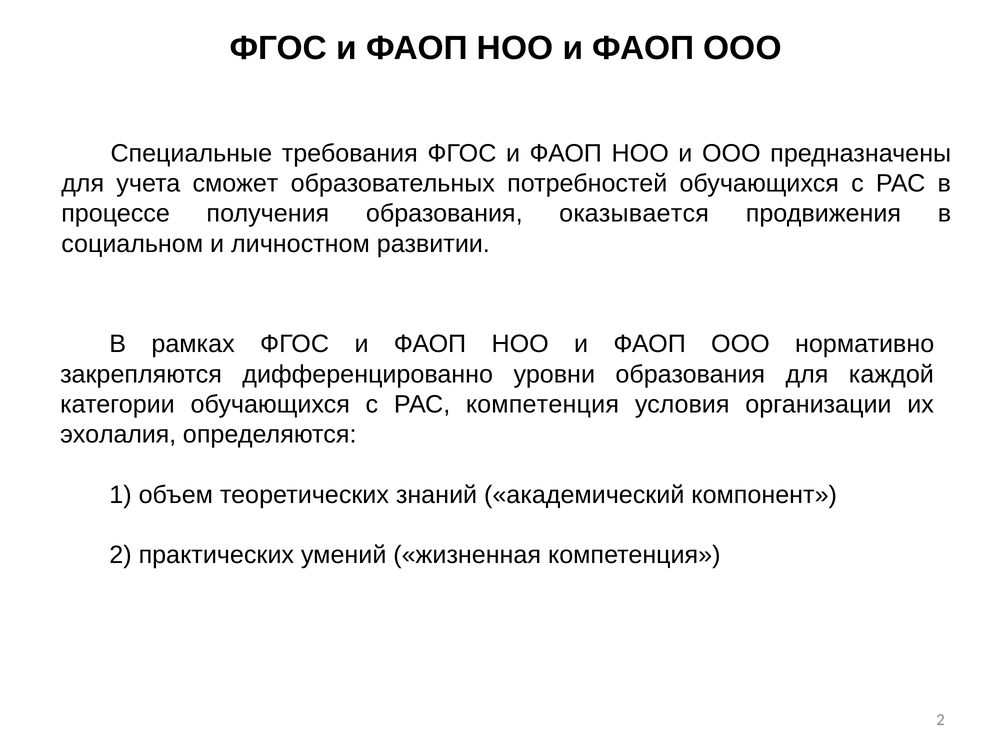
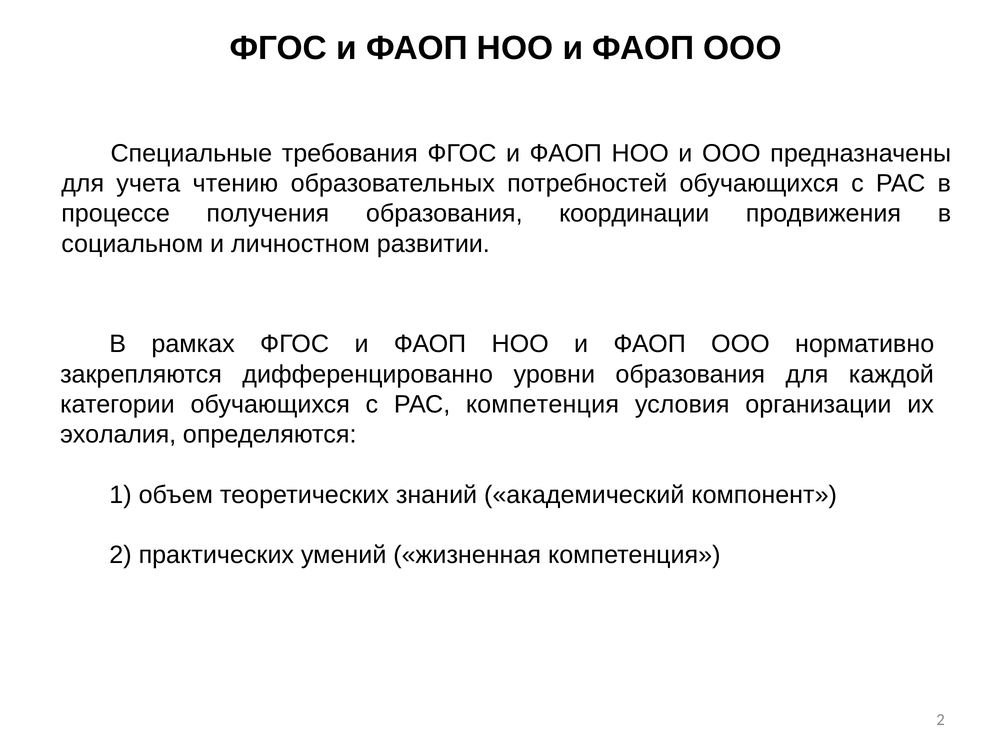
сможет: сможет -> чтению
оказывается: оказывается -> координации
